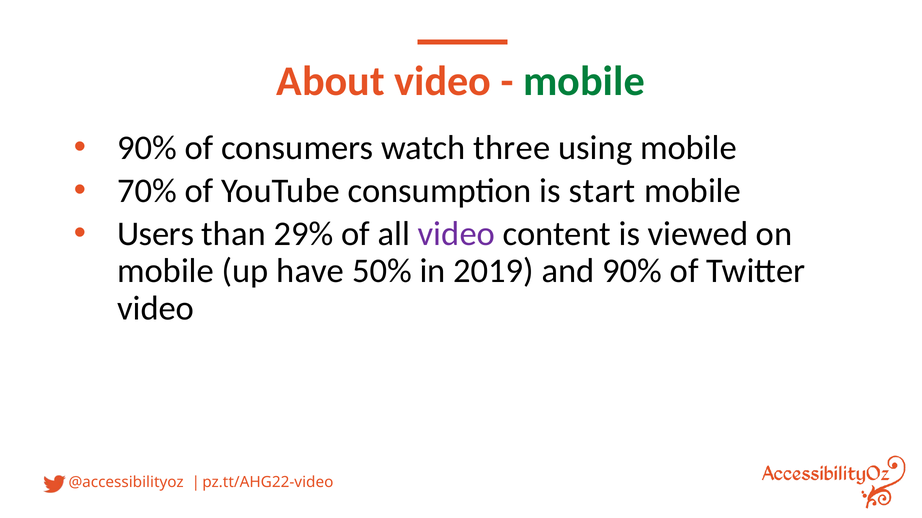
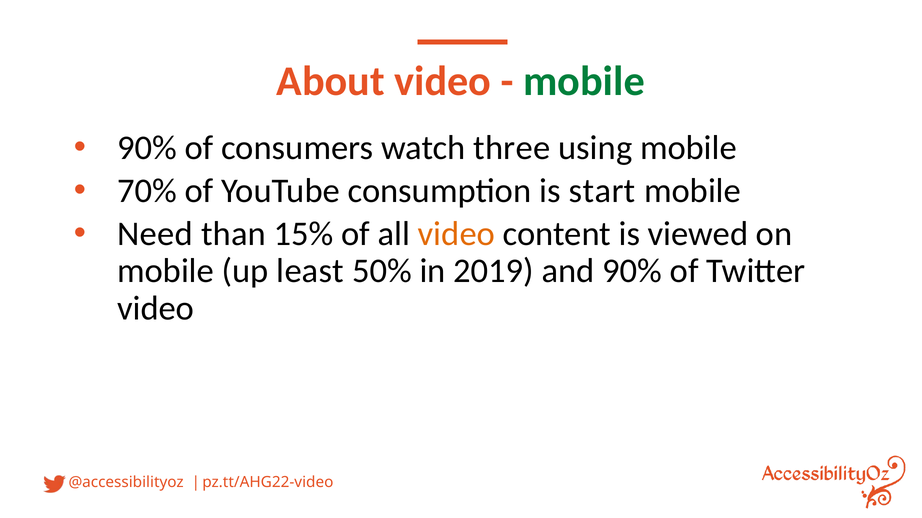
Users: Users -> Need
29%: 29% -> 15%
video at (456, 234) colour: purple -> orange
have: have -> least
